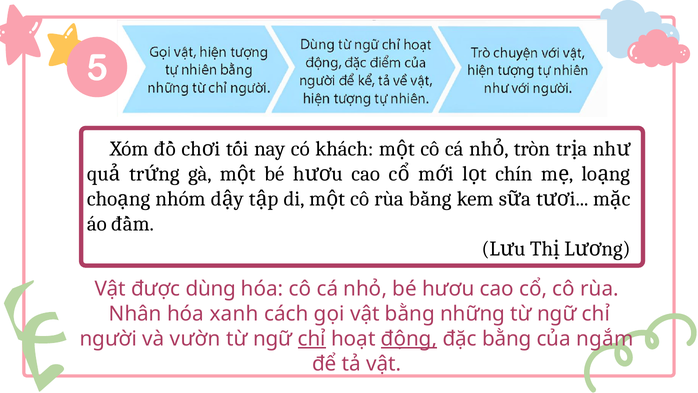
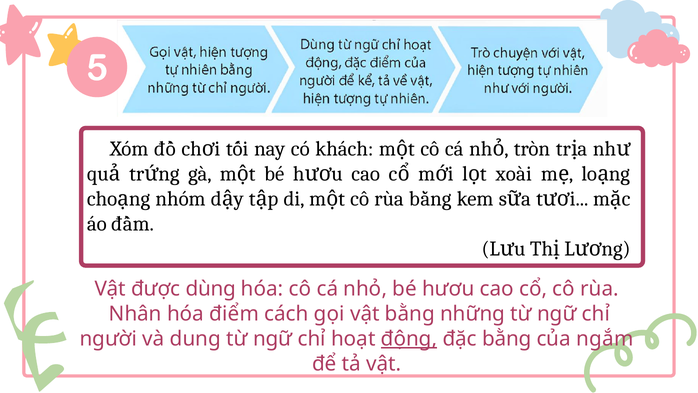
chín: chín -> xoài
xanh: xanh -> điểm
vườn: vườn -> dung
chỉ at (312, 339) underline: present -> none
